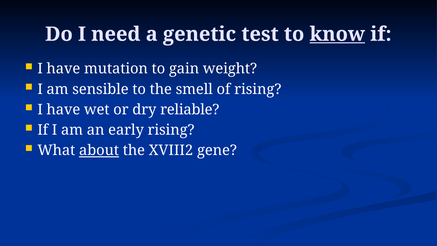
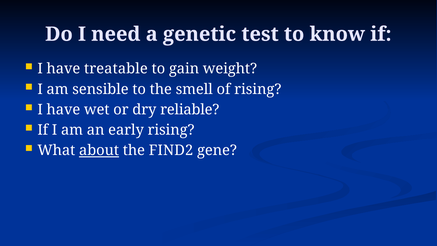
know underline: present -> none
mutation: mutation -> treatable
XVIII2: XVIII2 -> FIND2
